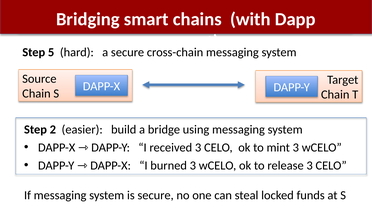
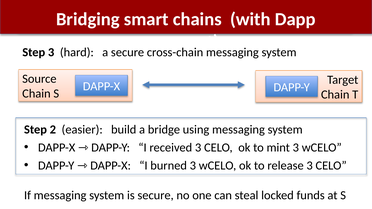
Step 5: 5 -> 3
